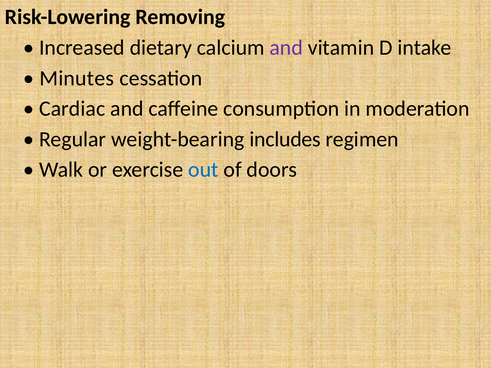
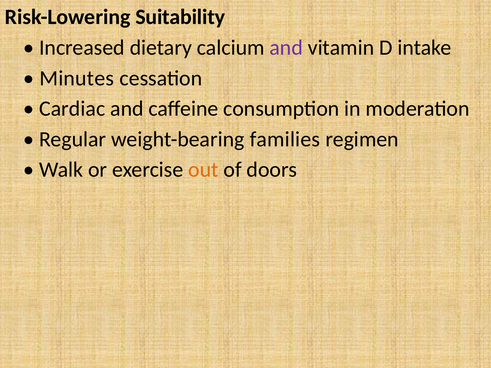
Removing: Removing -> Suitability
includes: includes -> families
out colour: blue -> orange
